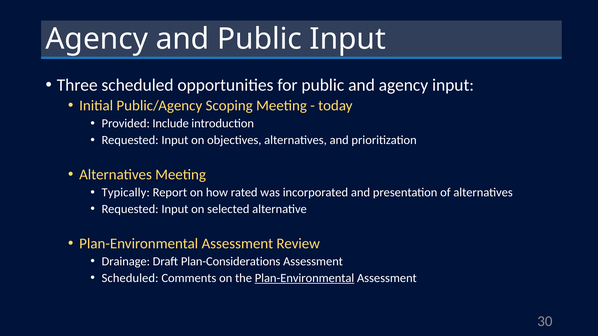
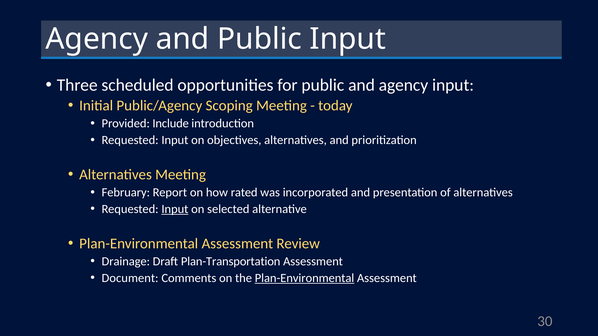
Typically: Typically -> February
Input at (175, 209) underline: none -> present
Plan-Considerations: Plan-Considerations -> Plan-Transportation
Scheduled at (130, 278): Scheduled -> Document
